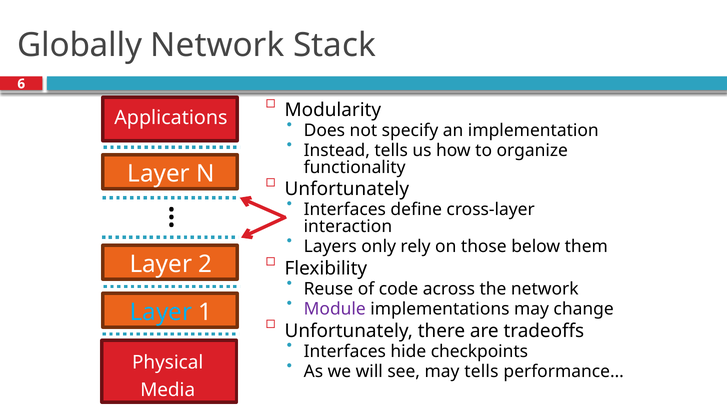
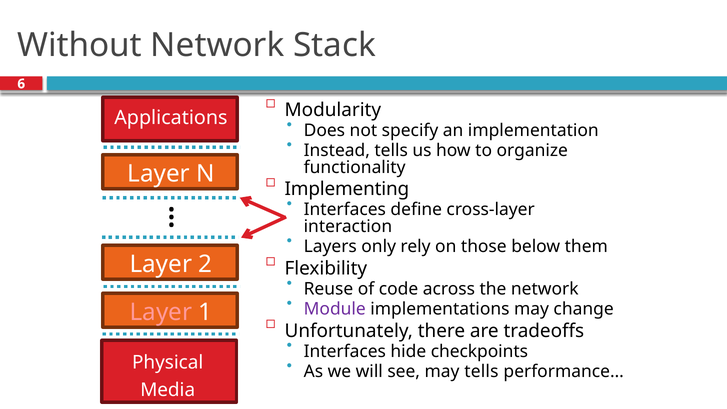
Globally: Globally -> Without
Unfortunately at (347, 189): Unfortunately -> Implementing
Layer at (161, 312) colour: light blue -> pink
